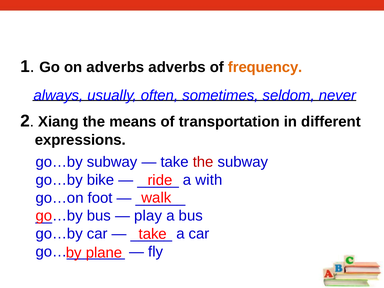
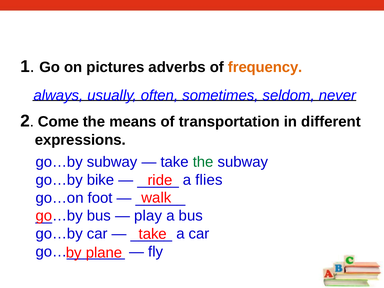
on adverbs: adverbs -> pictures
Xiang: Xiang -> Come
the at (203, 162) colour: red -> green
with: with -> flies
